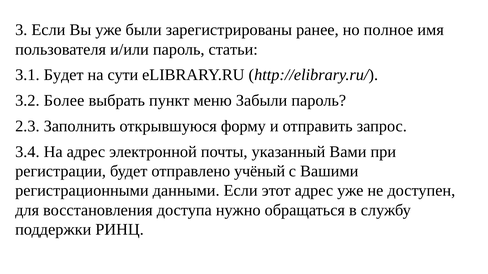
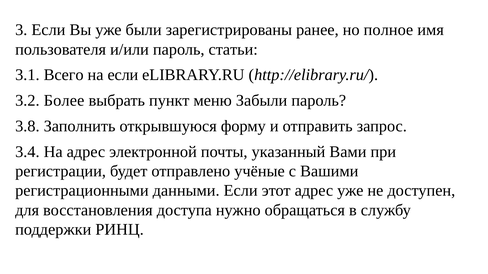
3.1 Будет: Будет -> Всего
на сути: сути -> если
2.3: 2.3 -> 3.8
учёный: учёный -> учёные
